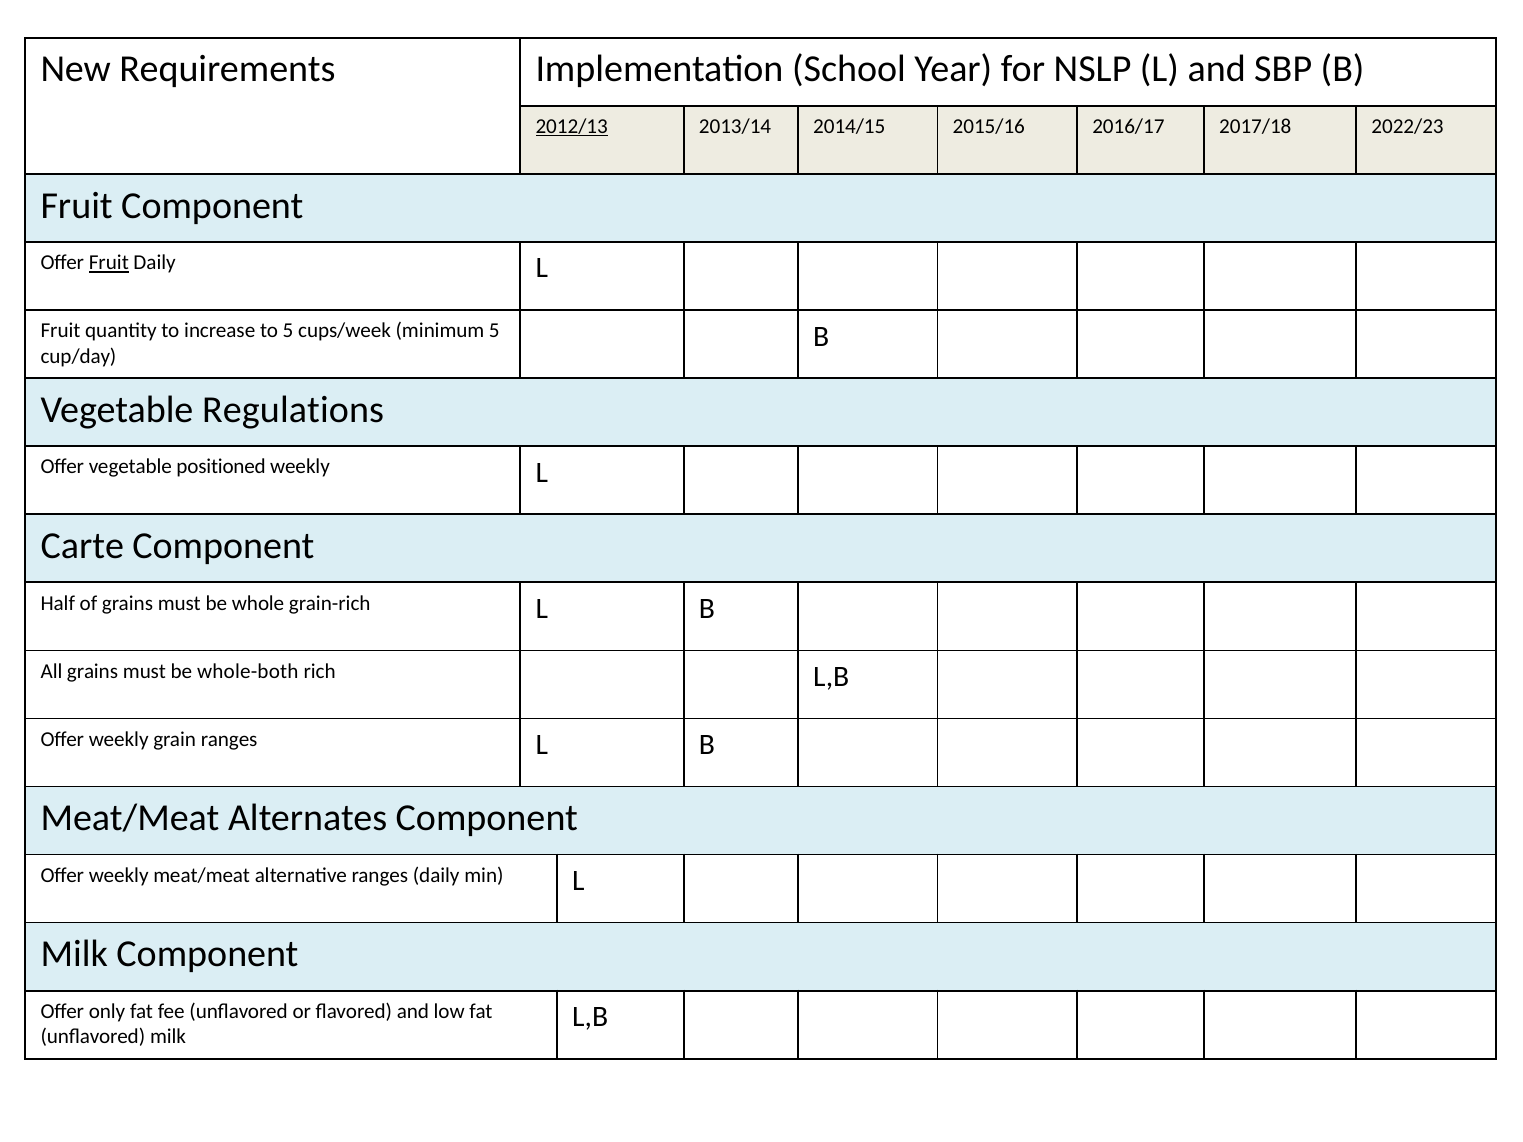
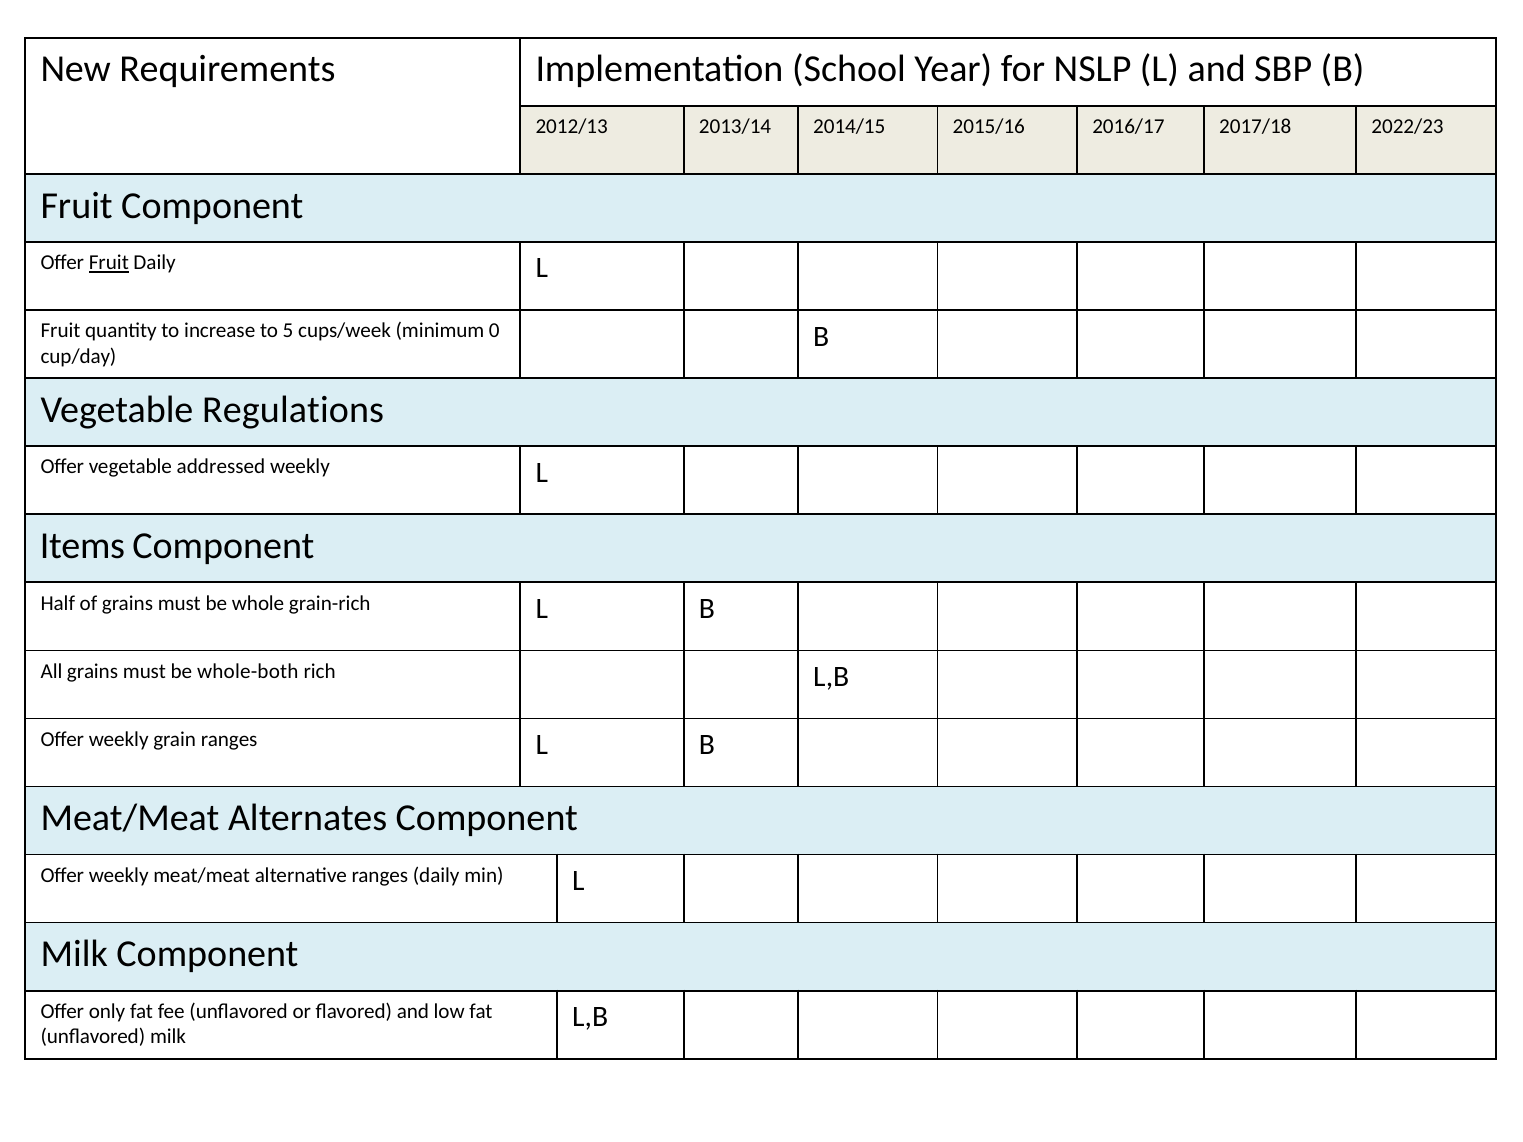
2012/13 underline: present -> none
minimum 5: 5 -> 0
positioned: positioned -> addressed
Carte: Carte -> Items
